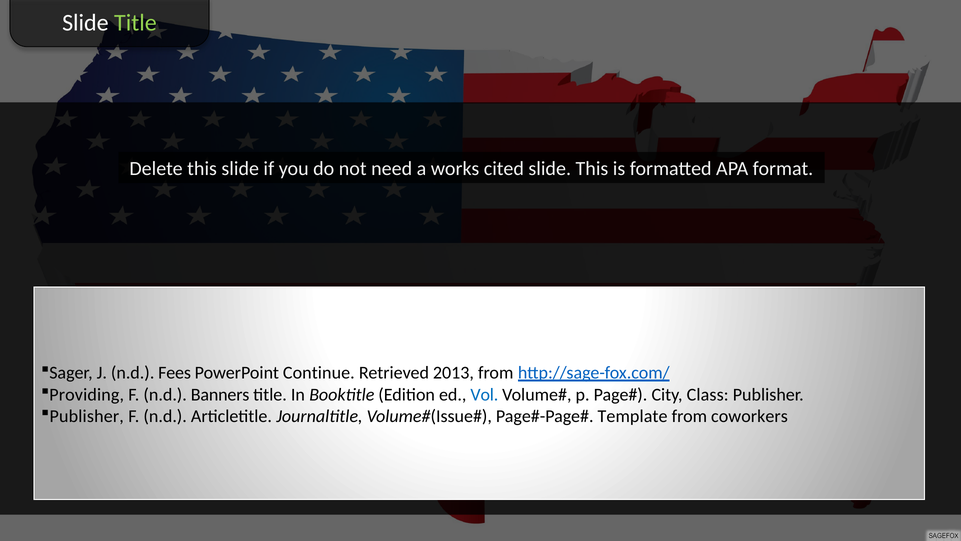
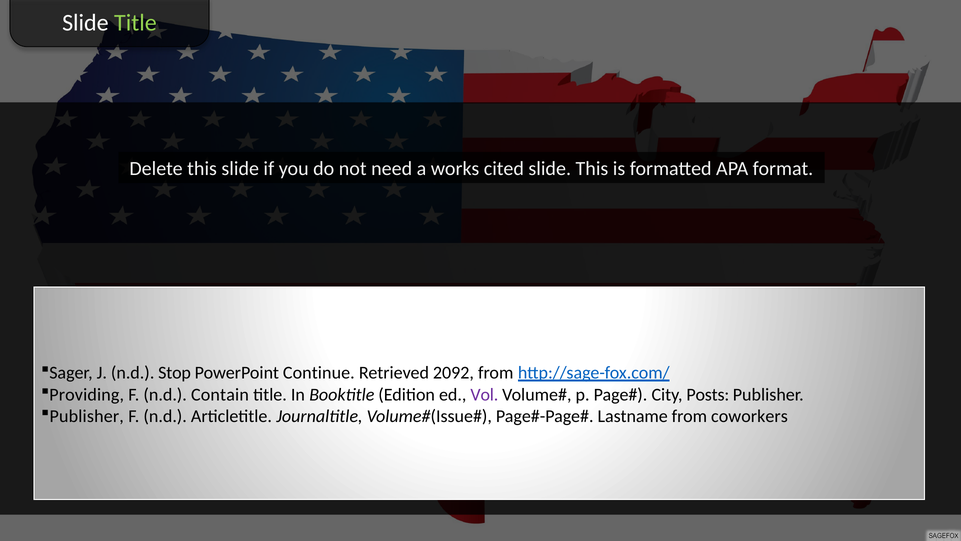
Fees: Fees -> Stop
2013: 2013 -> 2092
Banners: Banners -> Contain
Vol colour: blue -> purple
Class: Class -> Posts
Template: Template -> Lastname
